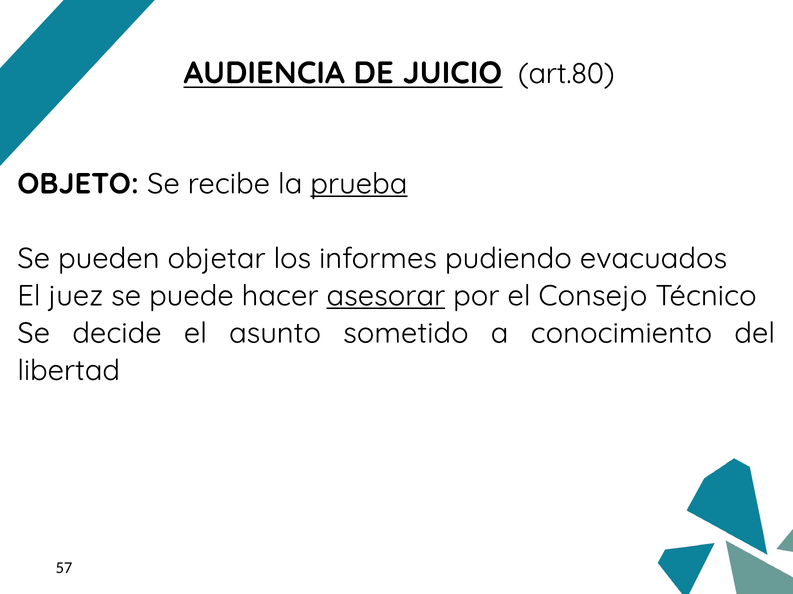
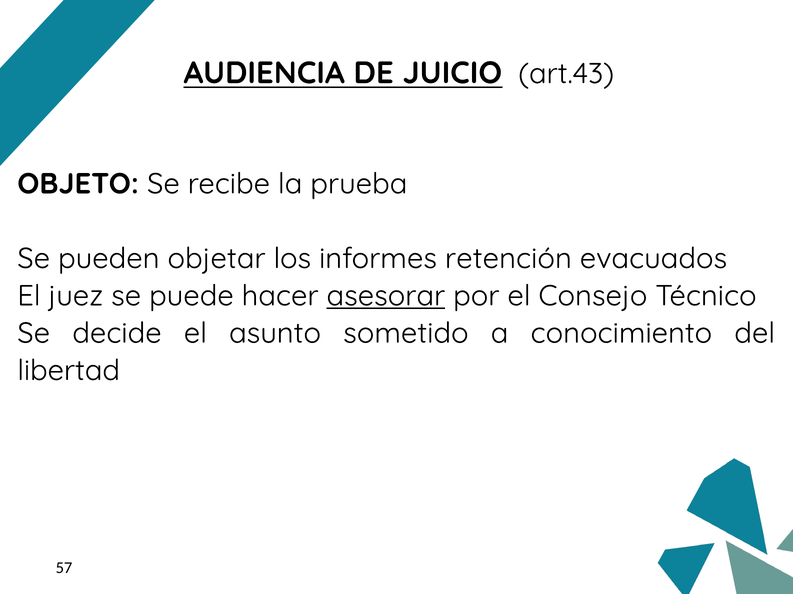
art.80: art.80 -> art.43
prueba underline: present -> none
pudiendo: pudiendo -> retención
